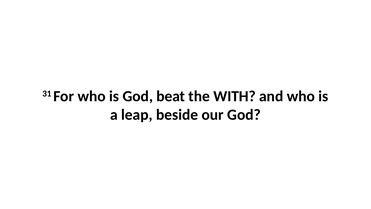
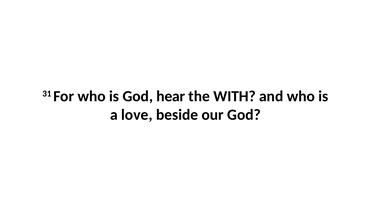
beat: beat -> hear
leap: leap -> love
